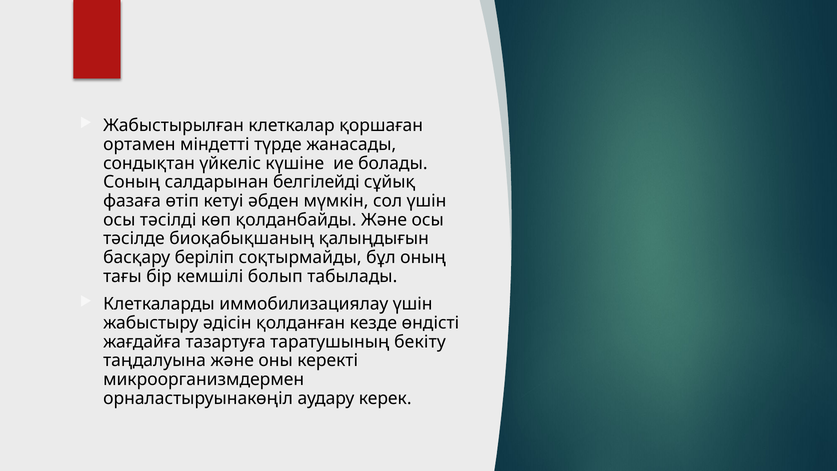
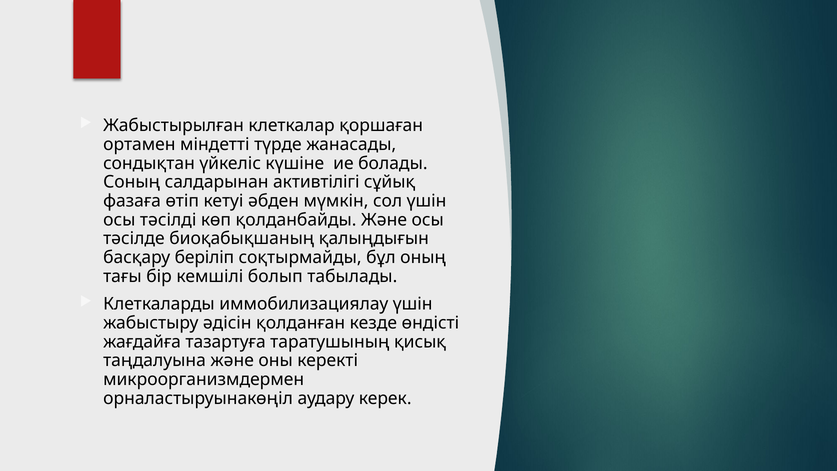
белгілейді: белгілейді -> активтілігі
бекіту: бекіту -> қисық
